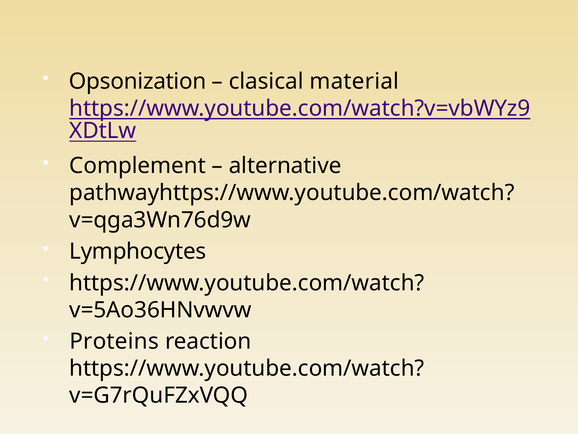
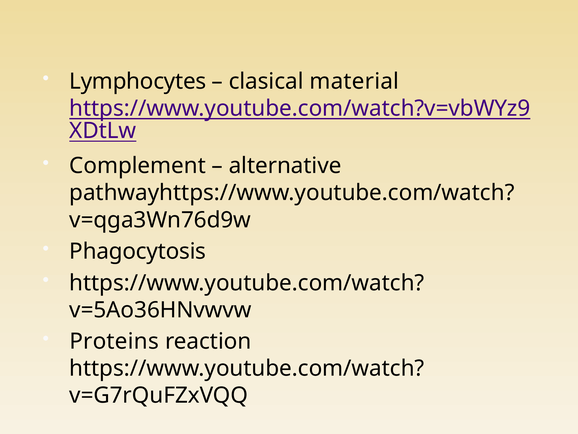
Opsonization: Opsonization -> Lymphocytes
Lymphocytes: Lymphocytes -> Phagocytosis
